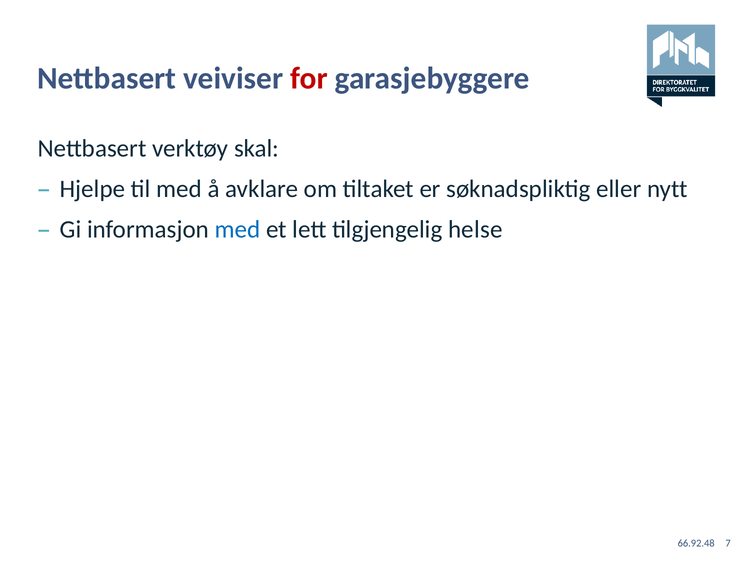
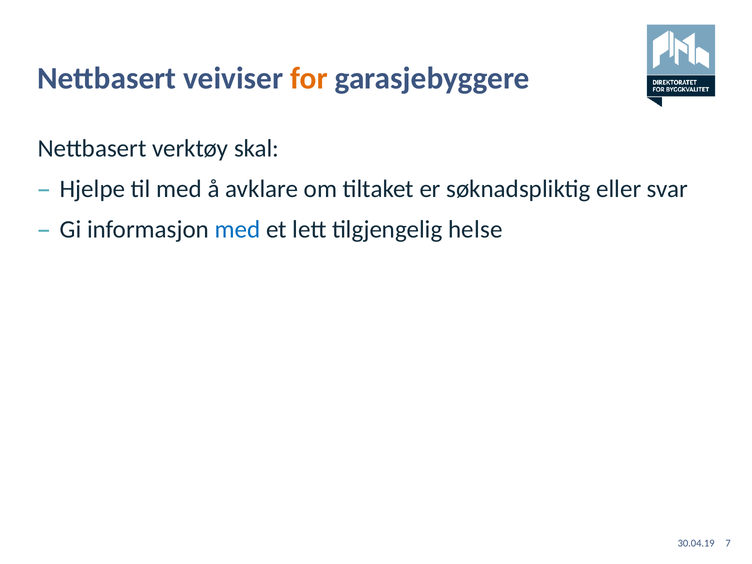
for colour: red -> orange
nytt: nytt -> svar
66.92.48: 66.92.48 -> 30.04.19
